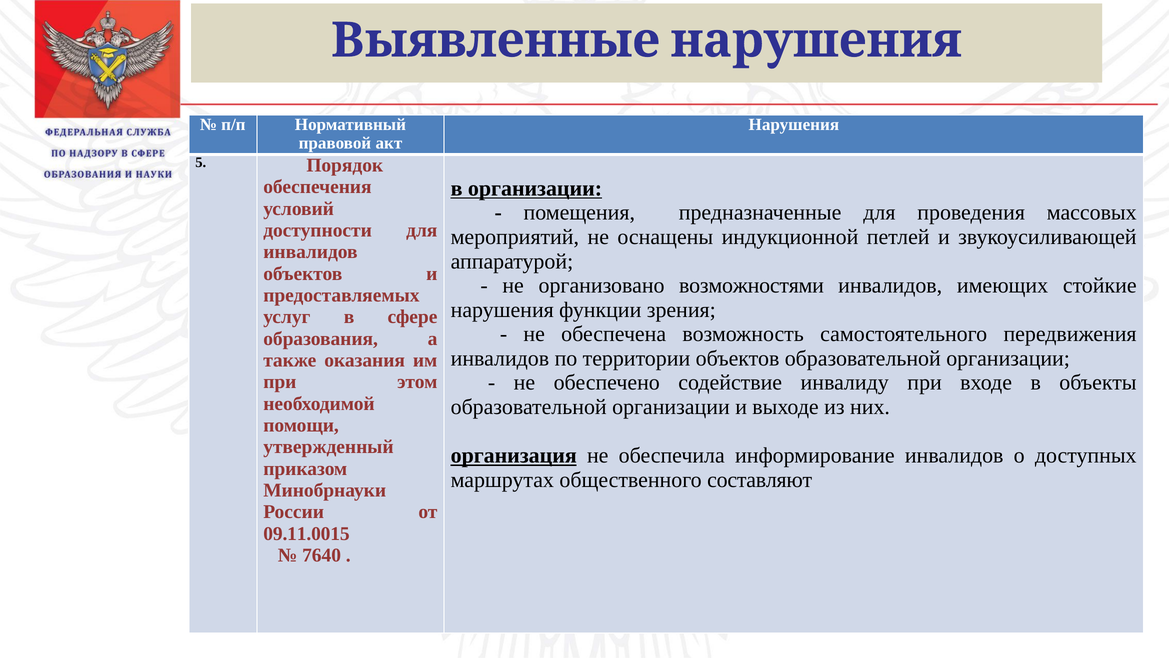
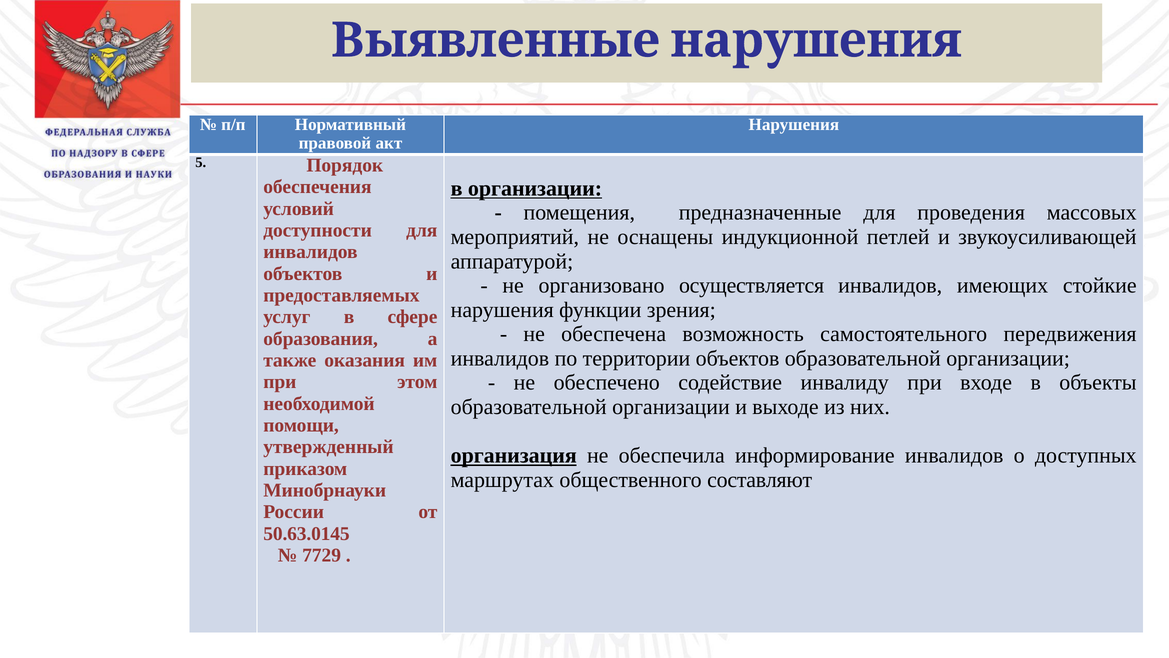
возможностями: возможностями -> осуществляется
09.11.0015: 09.11.0015 -> 50.63.0145
7640: 7640 -> 7729
